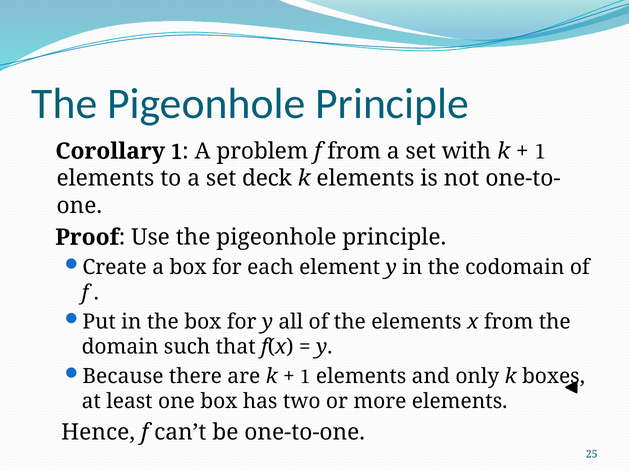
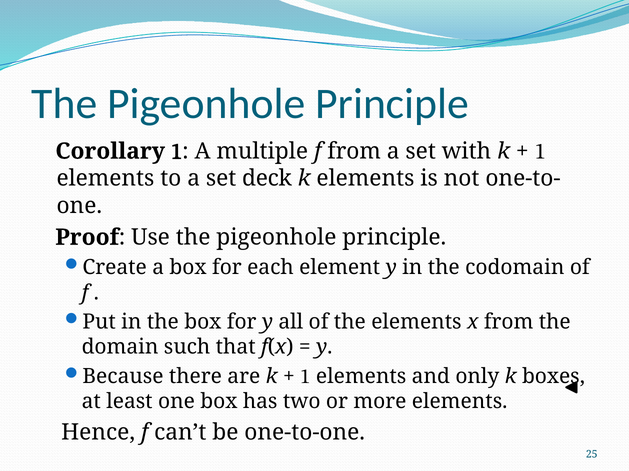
problem: problem -> multiple
